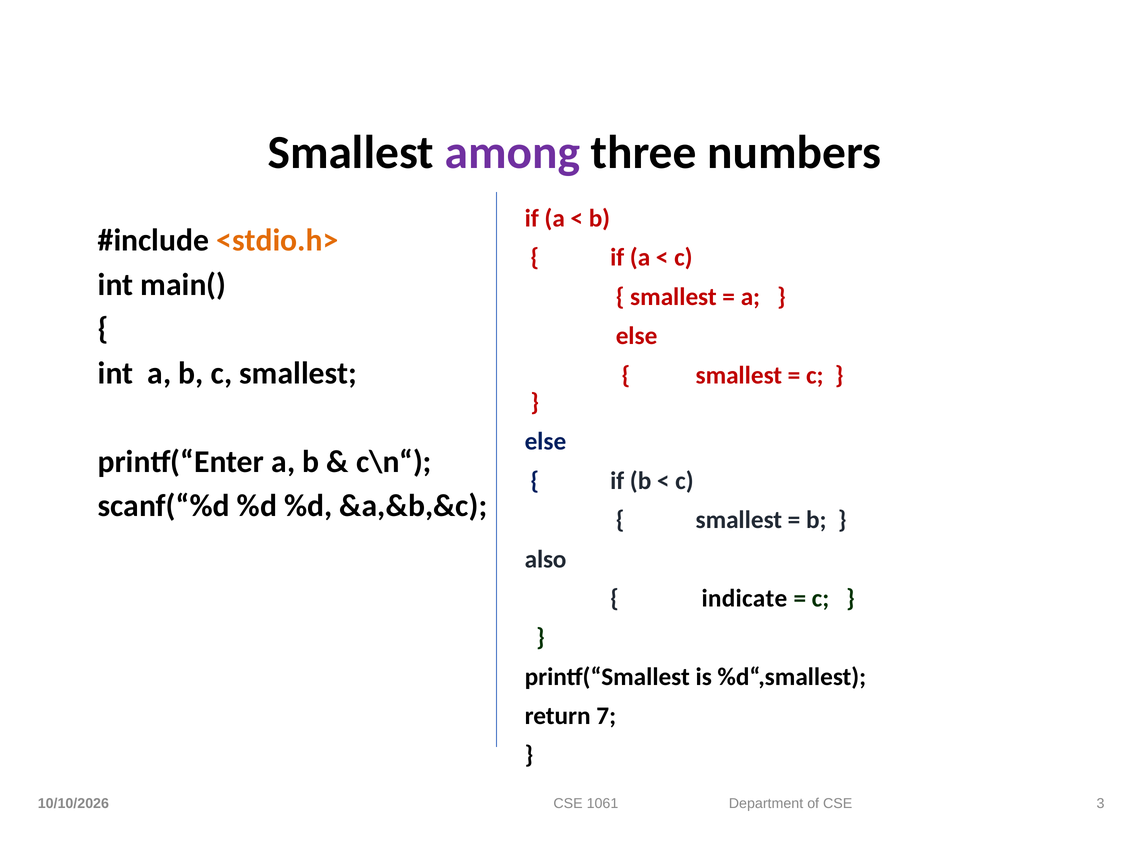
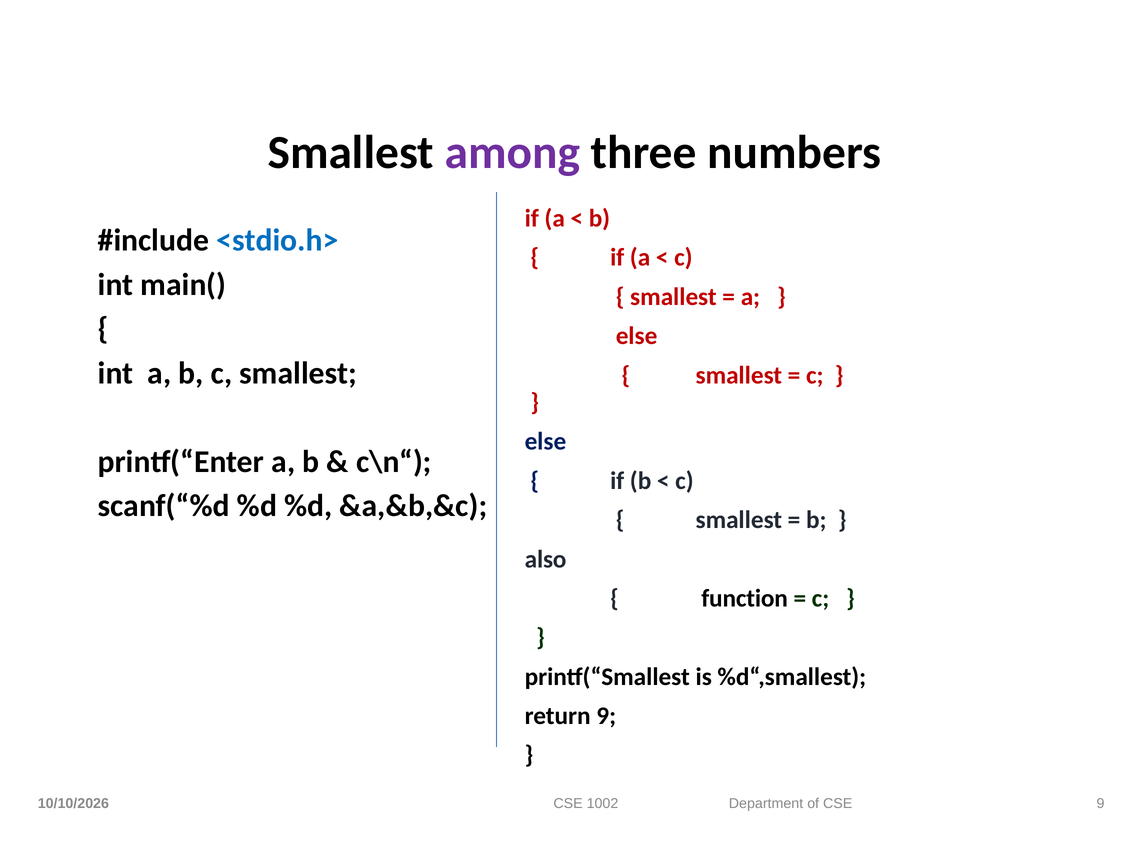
<stdio.h> colour: orange -> blue
indicate: indicate -> function
return 7: 7 -> 9
1061: 1061 -> 1002
CSE 3: 3 -> 9
